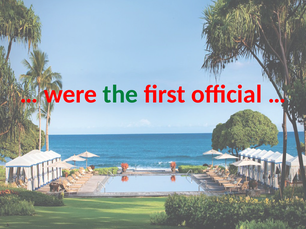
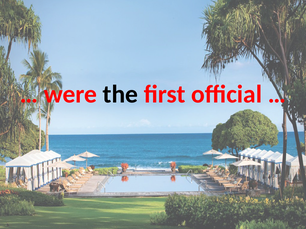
the colour: green -> black
